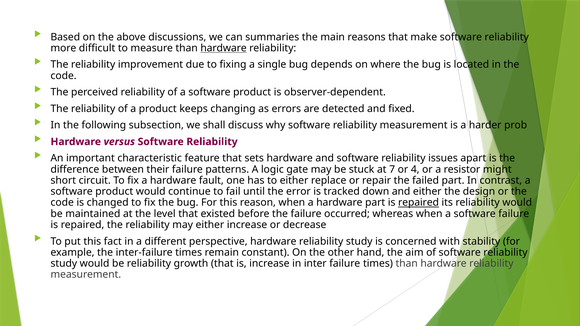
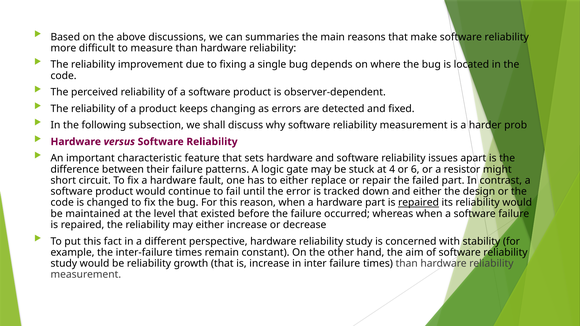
hardware at (224, 48) underline: present -> none
7: 7 -> 4
4: 4 -> 6
